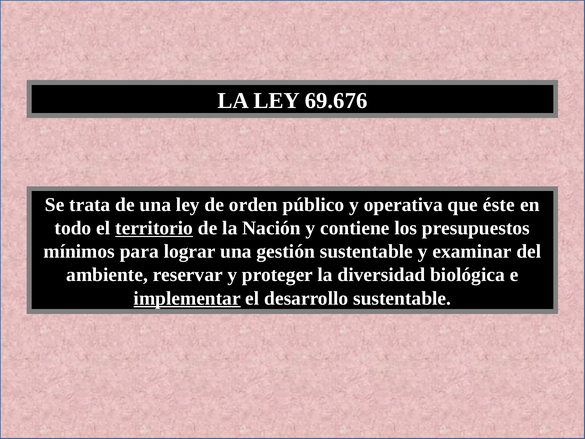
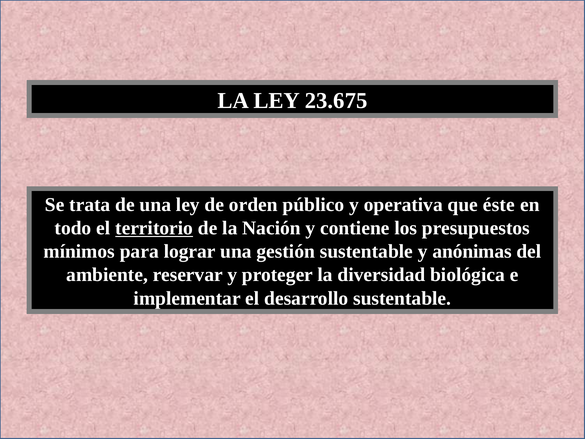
69.676: 69.676 -> 23.675
examinar: examinar -> anónimas
implementar underline: present -> none
